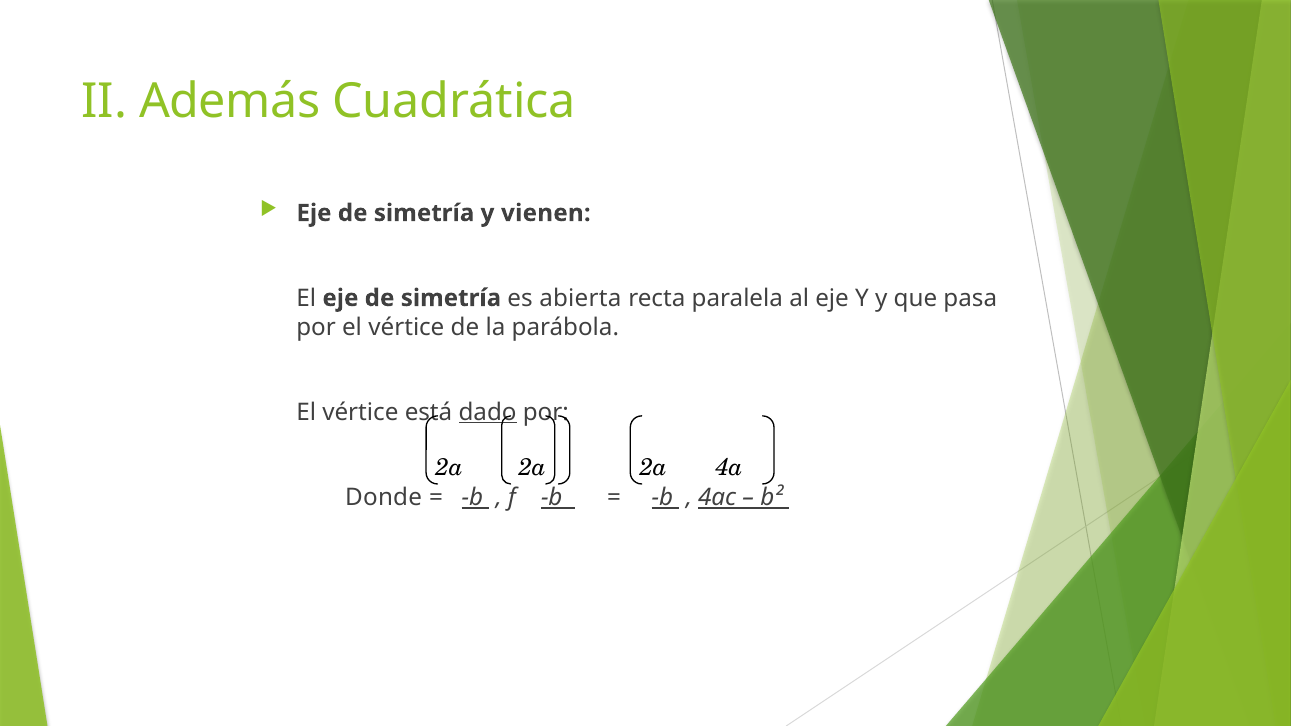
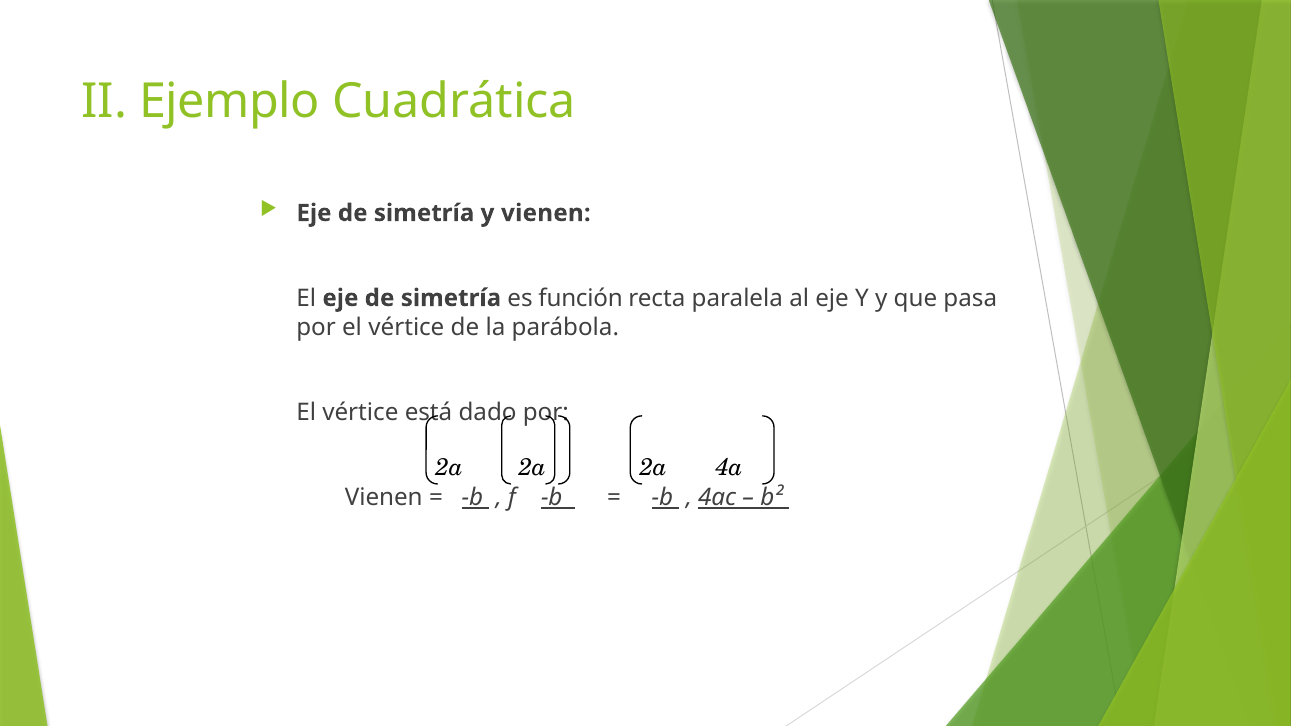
Además: Además -> Ejemplo
abierta: abierta -> función
dado underline: present -> none
Donde at (384, 497): Donde -> Vienen
